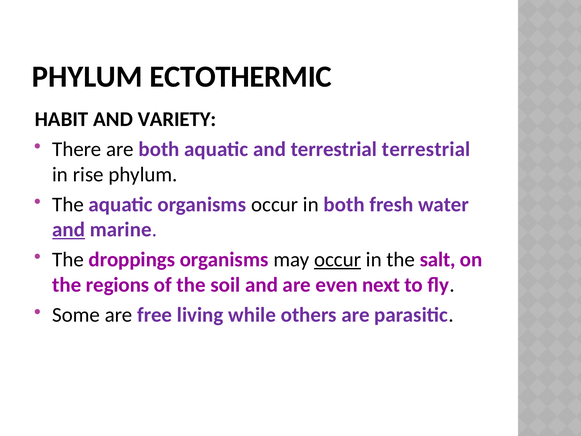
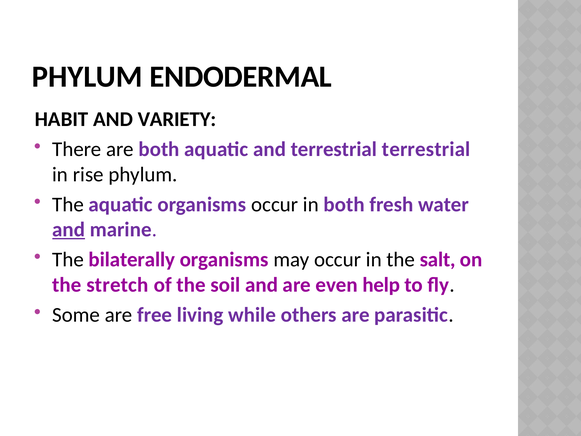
ECTOTHERMIC: ECTOTHERMIC -> ENDODERMAL
droppings: droppings -> bilaterally
occur at (338, 260) underline: present -> none
regions: regions -> stretch
next: next -> help
